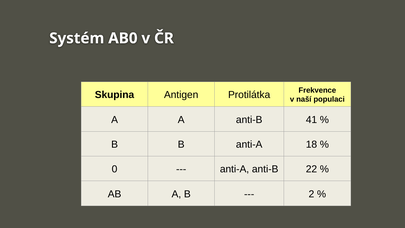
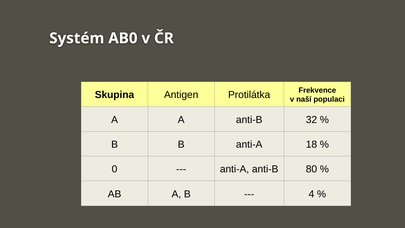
41: 41 -> 32
22: 22 -> 80
2: 2 -> 4
